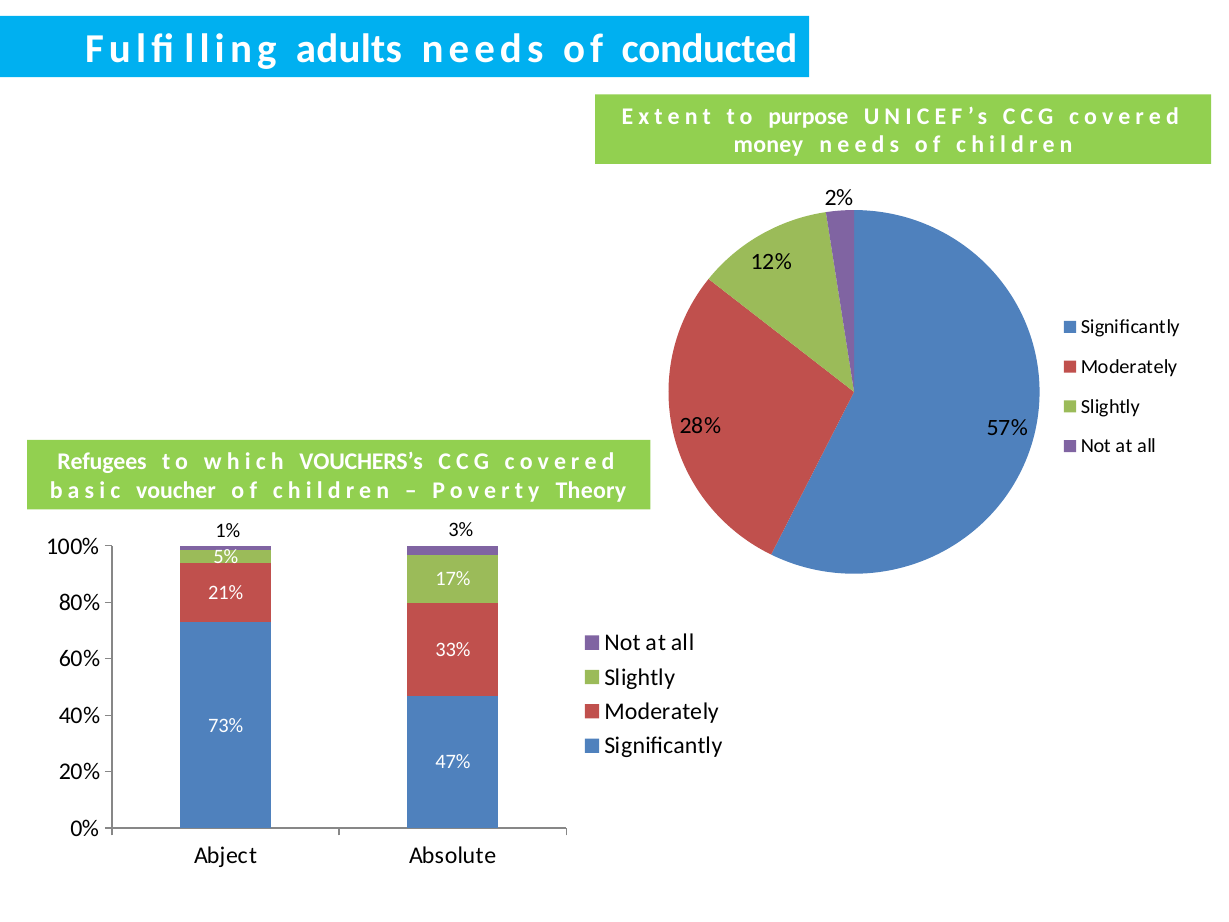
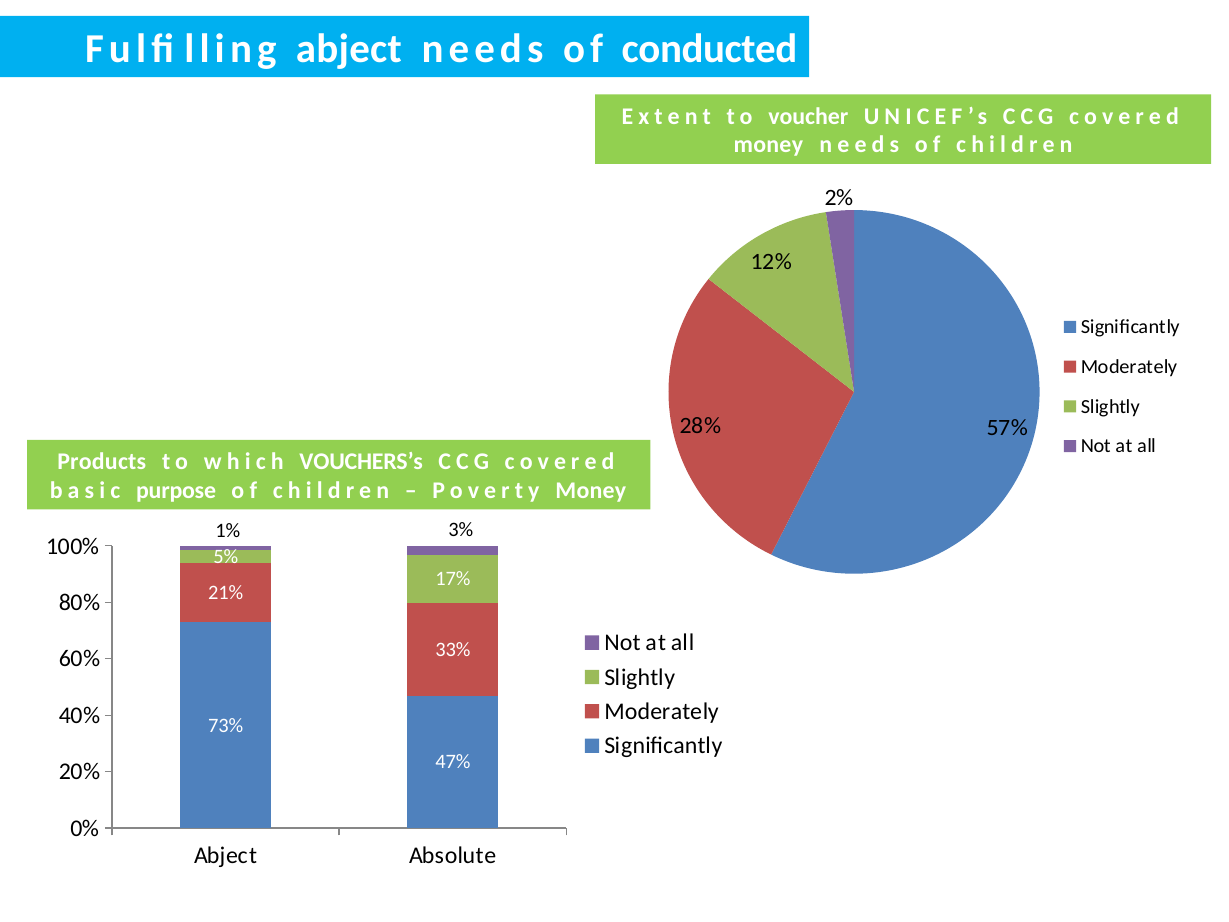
adults at (349, 49): adults -> abject
purpose: purpose -> voucher
Refugees: Refugees -> Products
voucher: voucher -> purpose
Poverty Theory: Theory -> Money
